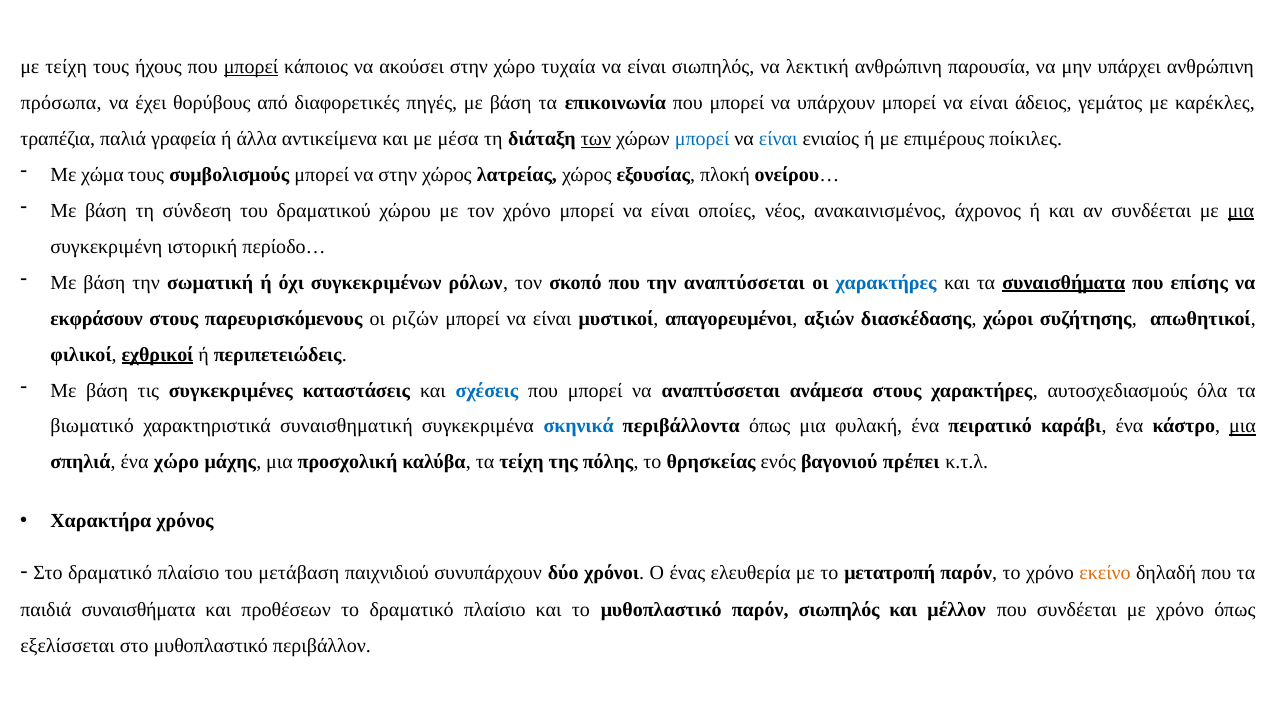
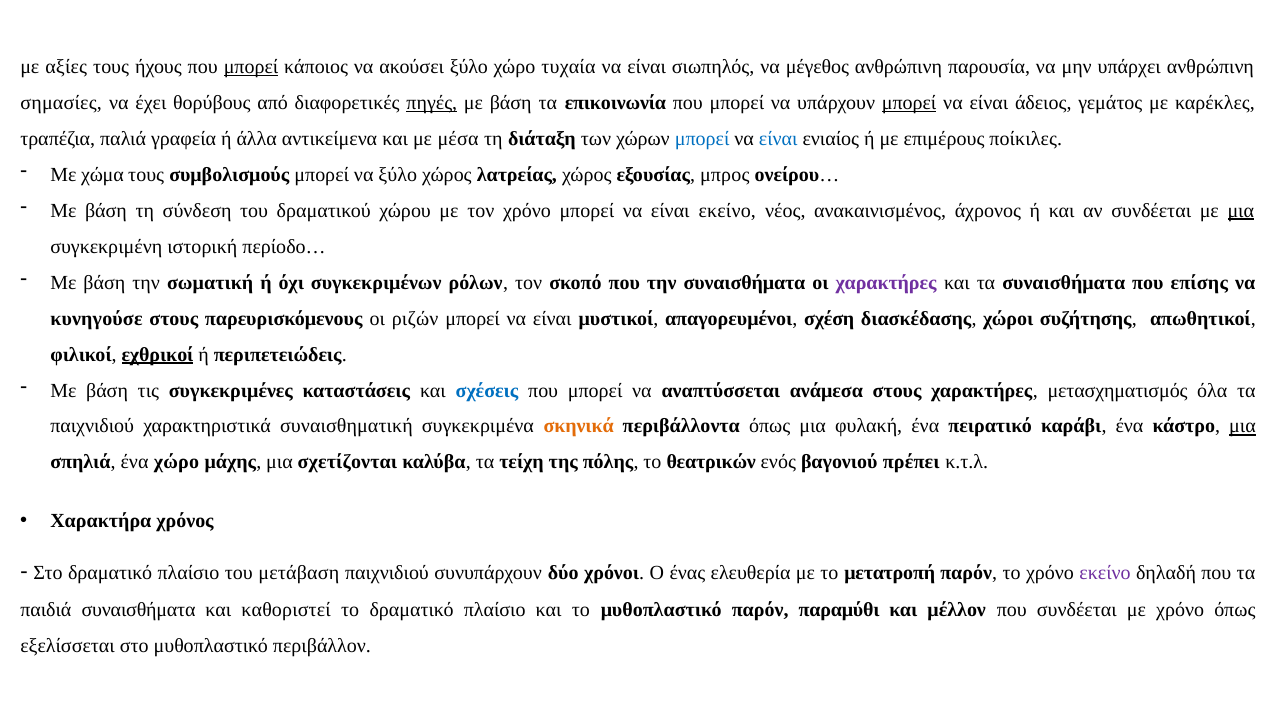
με τείχη: τείχη -> αξίες
ακούσει στην: στην -> ξύλο
λεκτική: λεκτική -> μέγεθος
πρόσωπα: πρόσωπα -> σημασίες
πηγές underline: none -> present
μπορεί at (909, 103) underline: none -> present
των underline: present -> none
να στην: στην -> ξύλο
πλοκή: πλοκή -> μπρος
είναι οποίες: οποίες -> εκείνο
την αναπτύσσεται: αναπτύσσεται -> συναισθήματα
χαρακτήρες at (886, 283) colour: blue -> purple
συναισθήματα at (1064, 283) underline: present -> none
εκφράσουν: εκφράσουν -> κυνηγούσε
αξιών: αξιών -> σχέση
αυτοσχεδιασμούς: αυτοσχεδιασμούς -> μετασχηματισμός
βιωματικό at (92, 427): βιωματικό -> παιχνιδιού
σκηνικά colour: blue -> orange
προσχολική: προσχολική -> σχετίζονται
θρησκείας: θρησκείας -> θεατρικών
εκείνο at (1105, 573) colour: orange -> purple
προθέσεων: προθέσεων -> καθοριστεί
παρόν σιωπηλός: σιωπηλός -> παραμύθι
